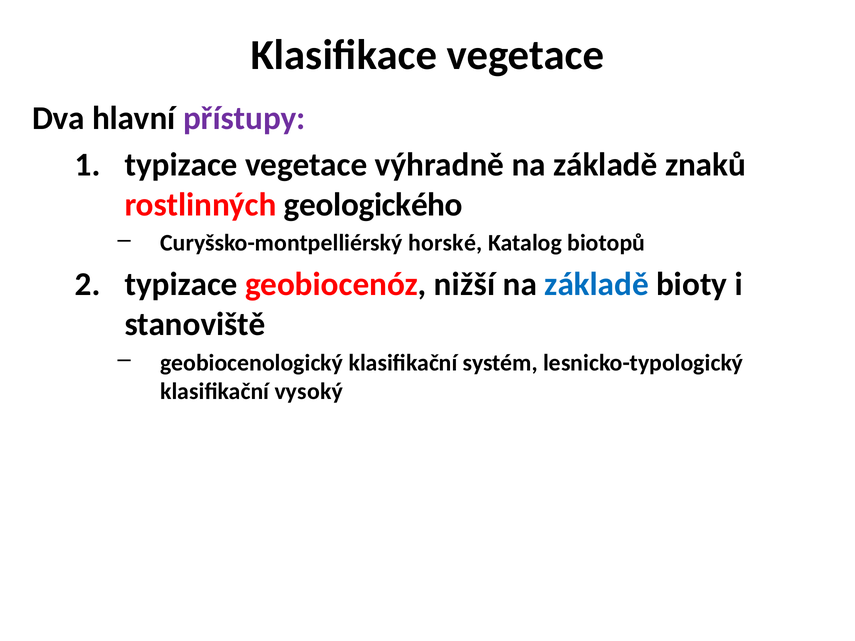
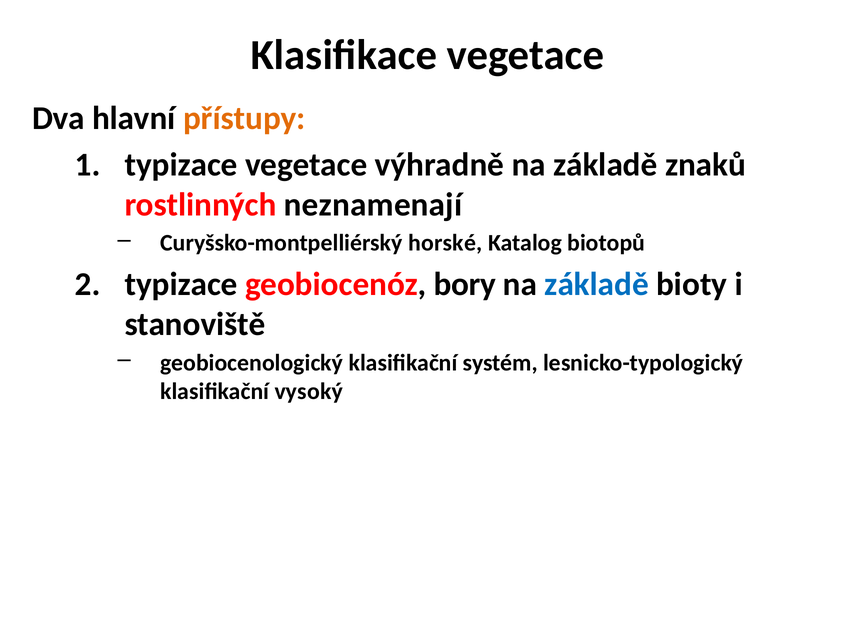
přístupy colour: purple -> orange
geologického: geologického -> neznamenají
nižší: nižší -> bory
